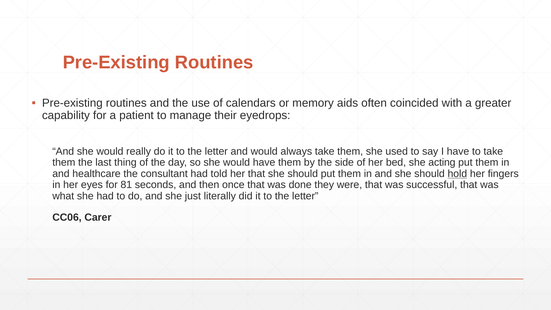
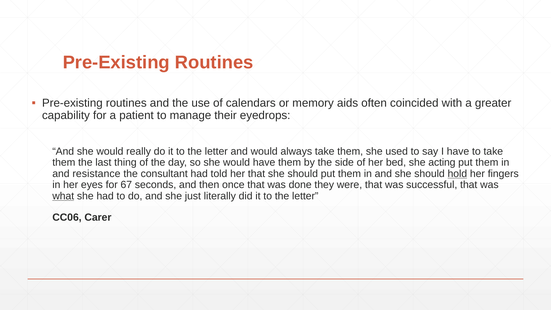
healthcare: healthcare -> resistance
81: 81 -> 67
what underline: none -> present
